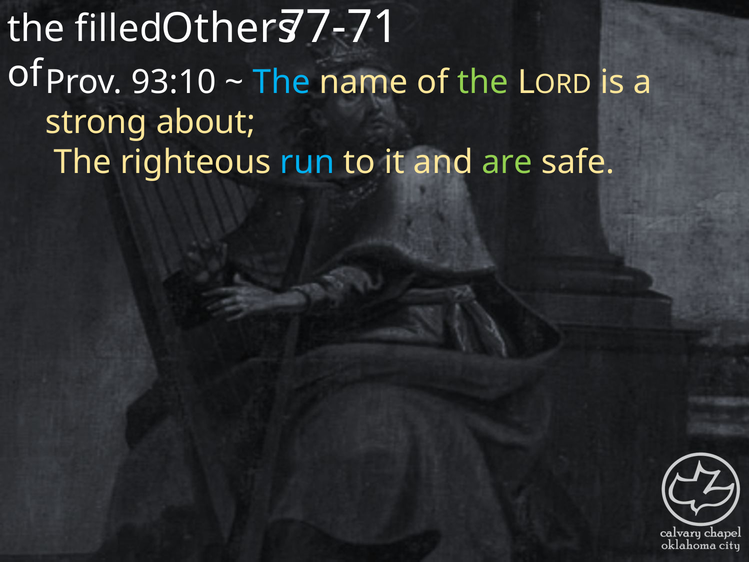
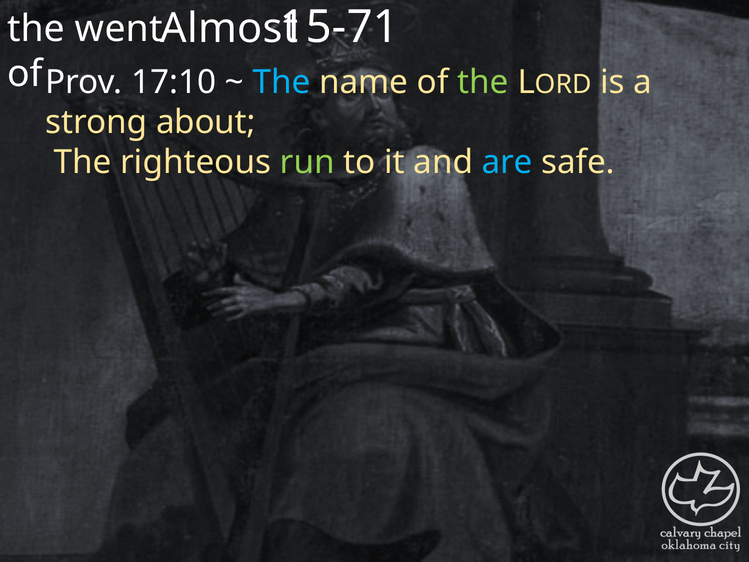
77-71: 77-71 -> 15-71
Others: Others -> Almost
filled: filled -> went
93:10: 93:10 -> 17:10
run colour: light blue -> light green
are colour: light green -> light blue
